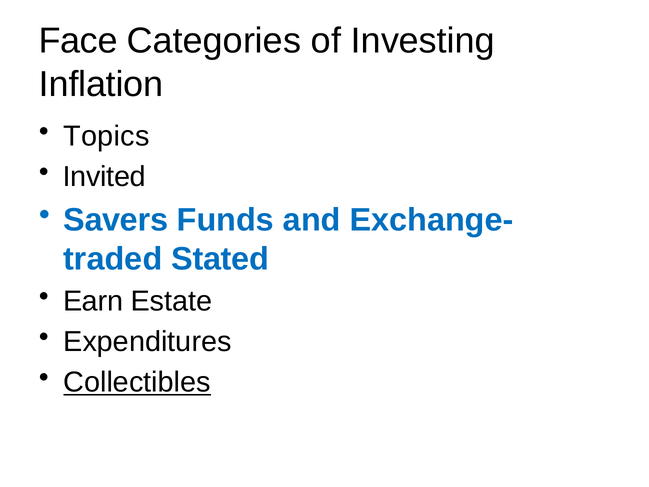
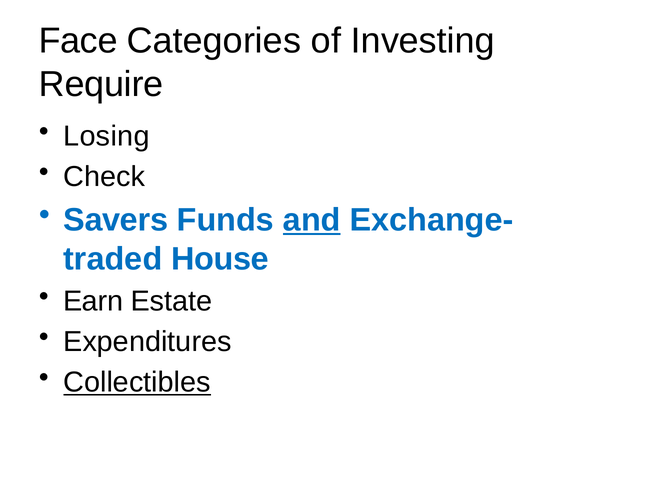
Inflation: Inflation -> Require
Topics: Topics -> Losing
Invited: Invited -> Check
and underline: none -> present
Stated: Stated -> House
